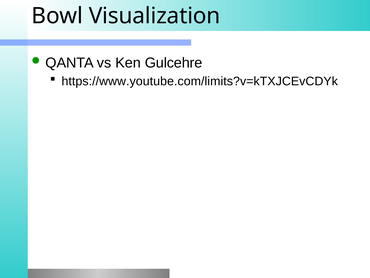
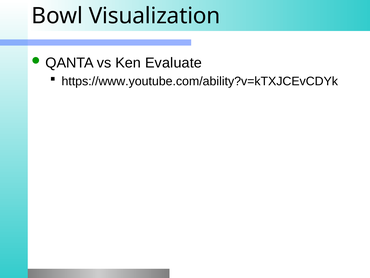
Gulcehre: Gulcehre -> Evaluate
https://www.youtube.com/limits?v=kTXJCEvCDYk: https://www.youtube.com/limits?v=kTXJCEvCDYk -> https://www.youtube.com/ability?v=kTXJCEvCDYk
